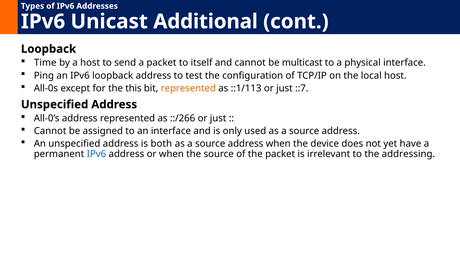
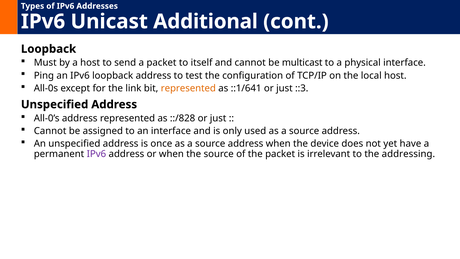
Time: Time -> Must
this: this -> link
::1/113: ::1/113 -> ::1/641
::7: ::7 -> ::3
::/266: ::/266 -> ::/828
both: both -> once
IPv6 at (96, 154) colour: blue -> purple
